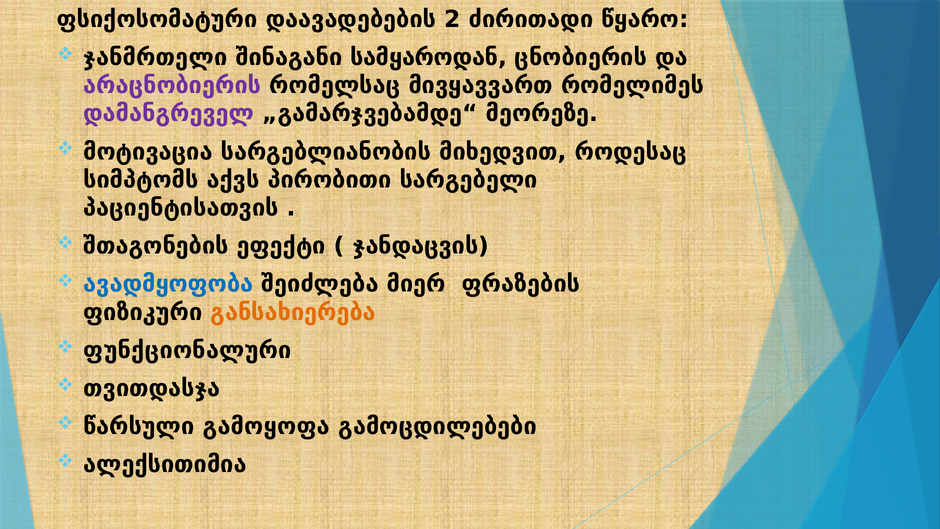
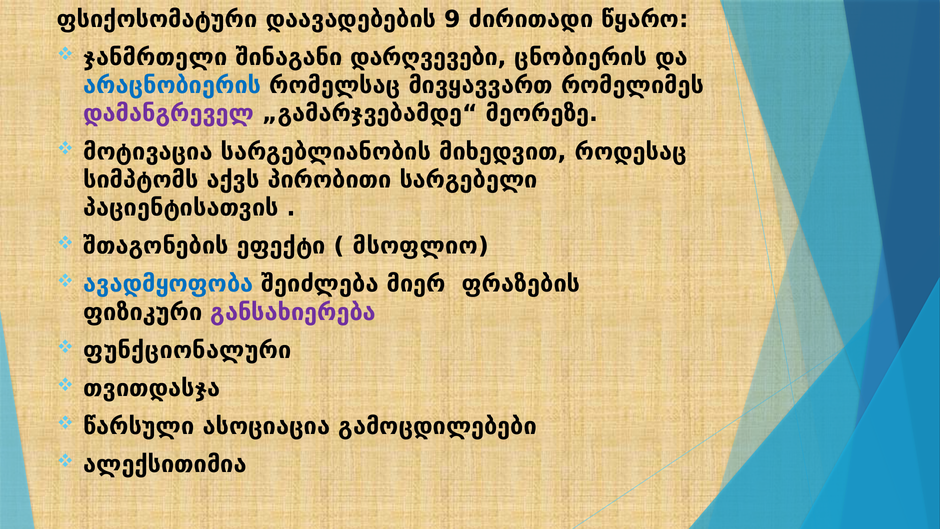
2: 2 -> 9
სამყაროდან: სამყაროდან -> დარღვევები
არაცნობიერის colour: purple -> blue
ჯანდაცვის: ჯანდაცვის -> მსოფლიო
განსახიერება colour: orange -> purple
გამოყოფა: გამოყოფა -> ასოციაცია
